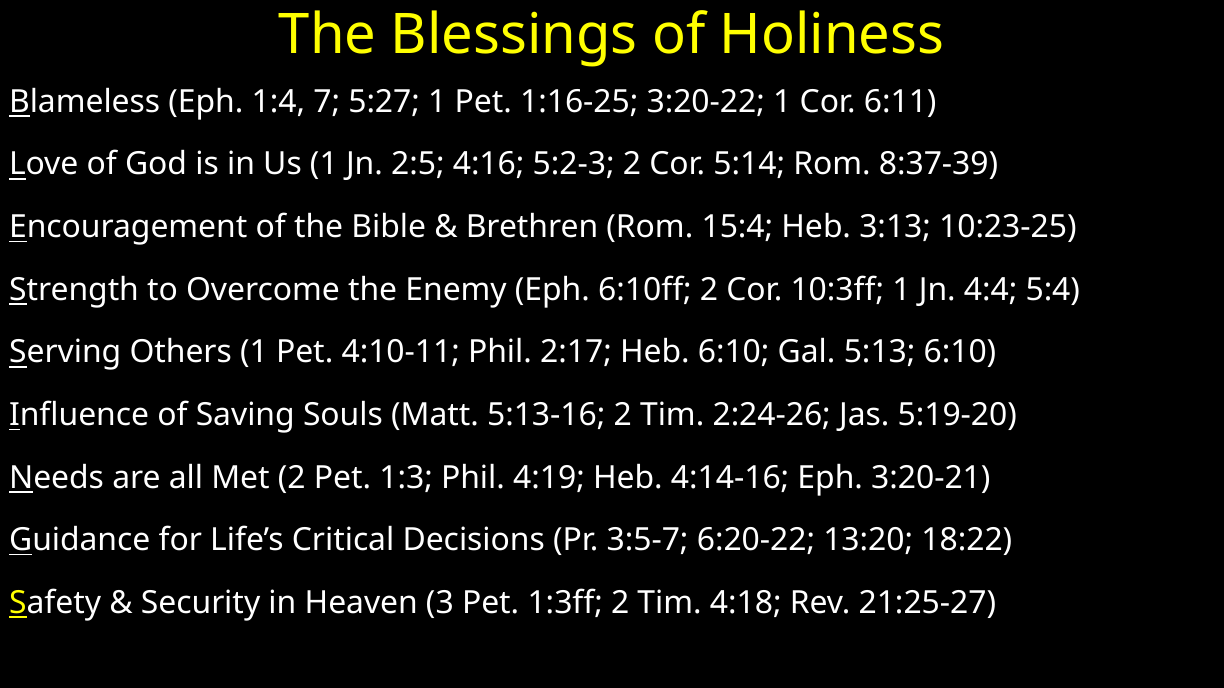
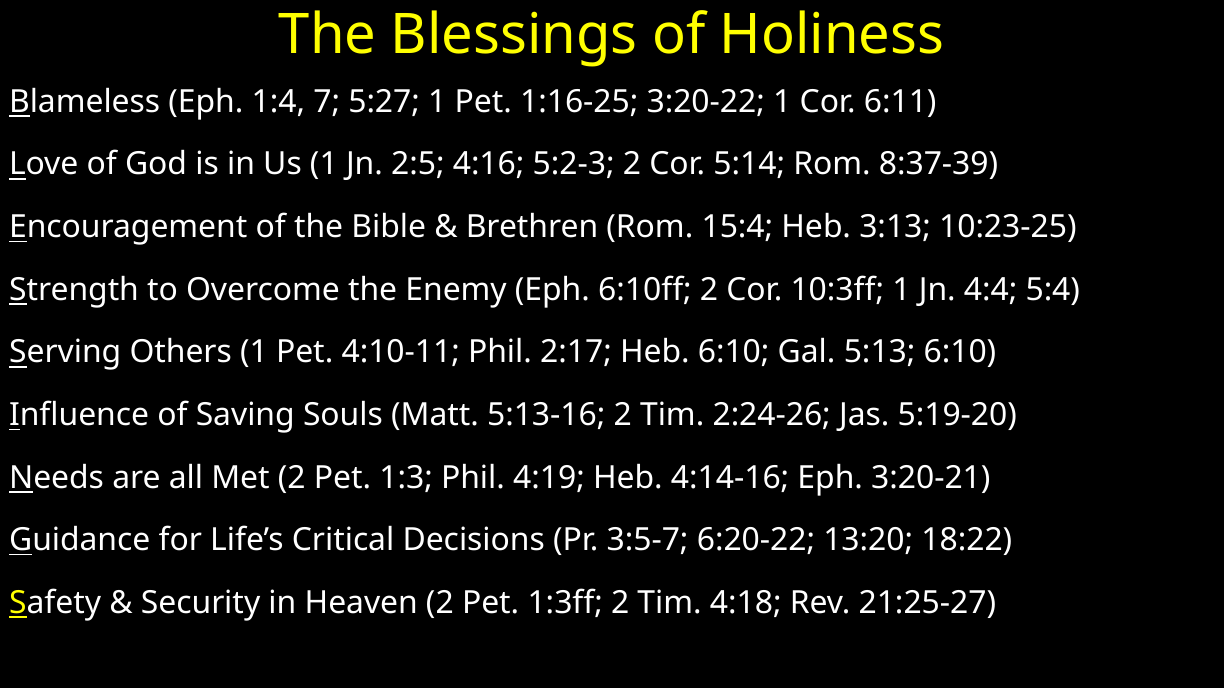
Heaven 3: 3 -> 2
